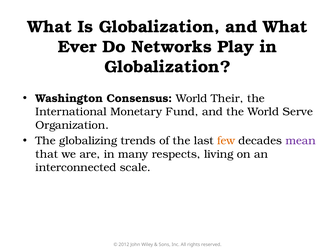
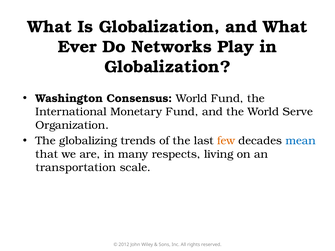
World Their: Their -> Fund
mean colour: purple -> blue
interconnected: interconnected -> transportation
